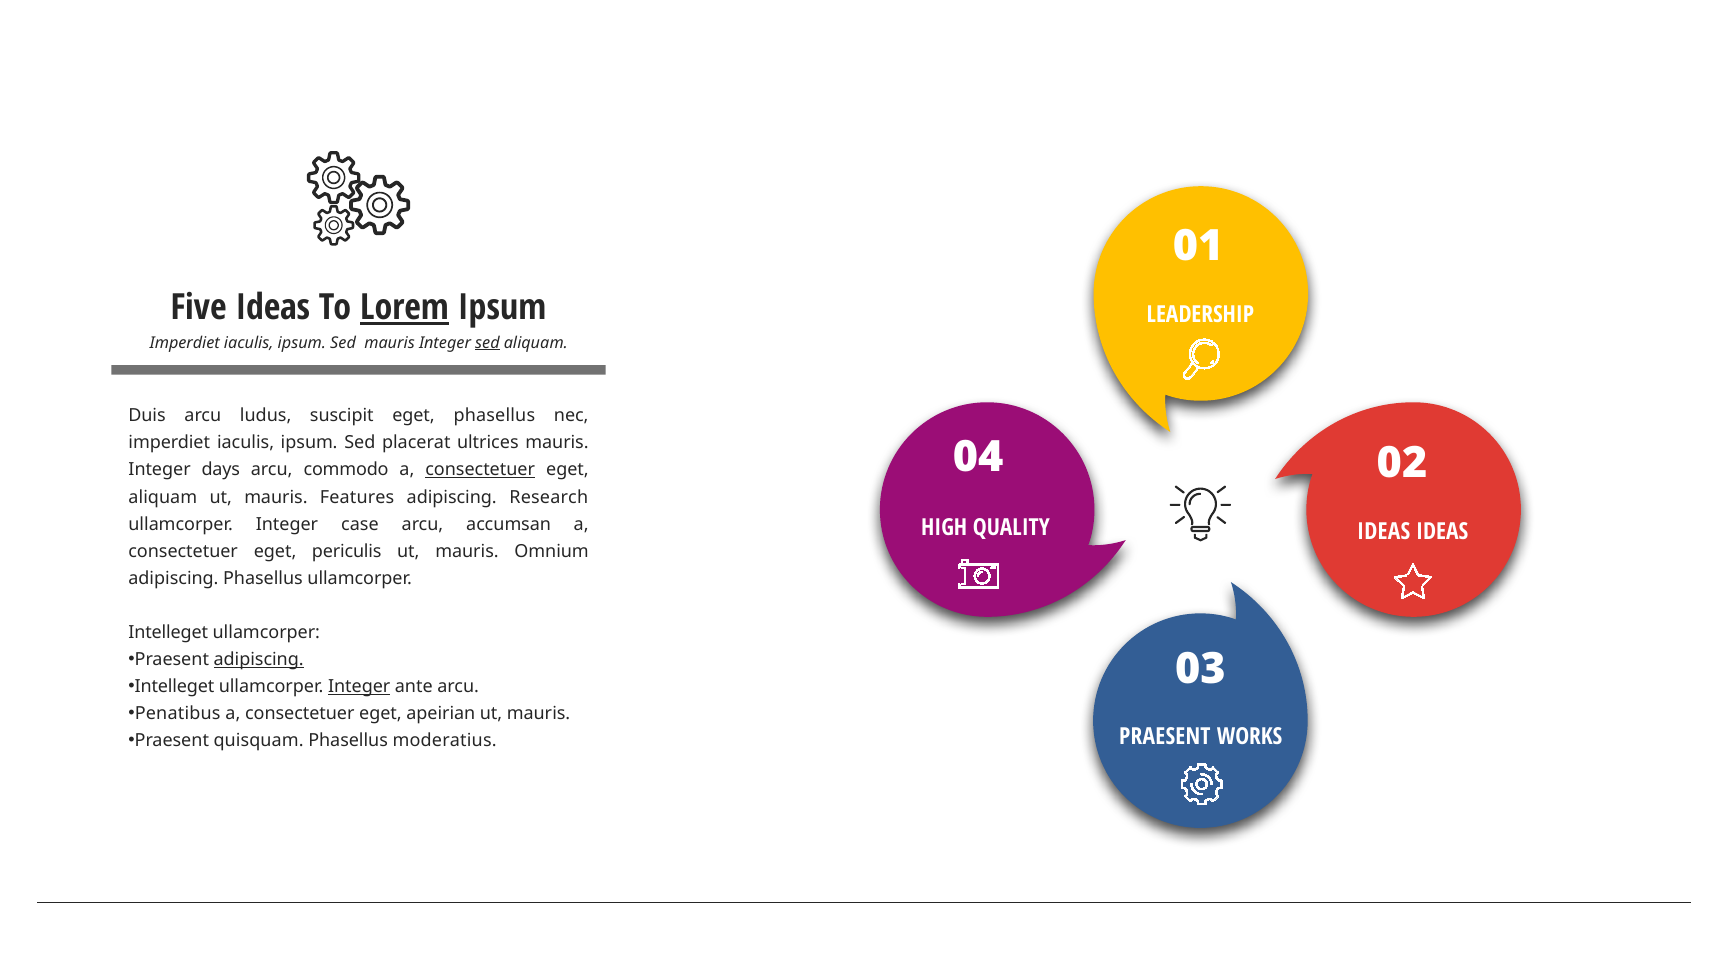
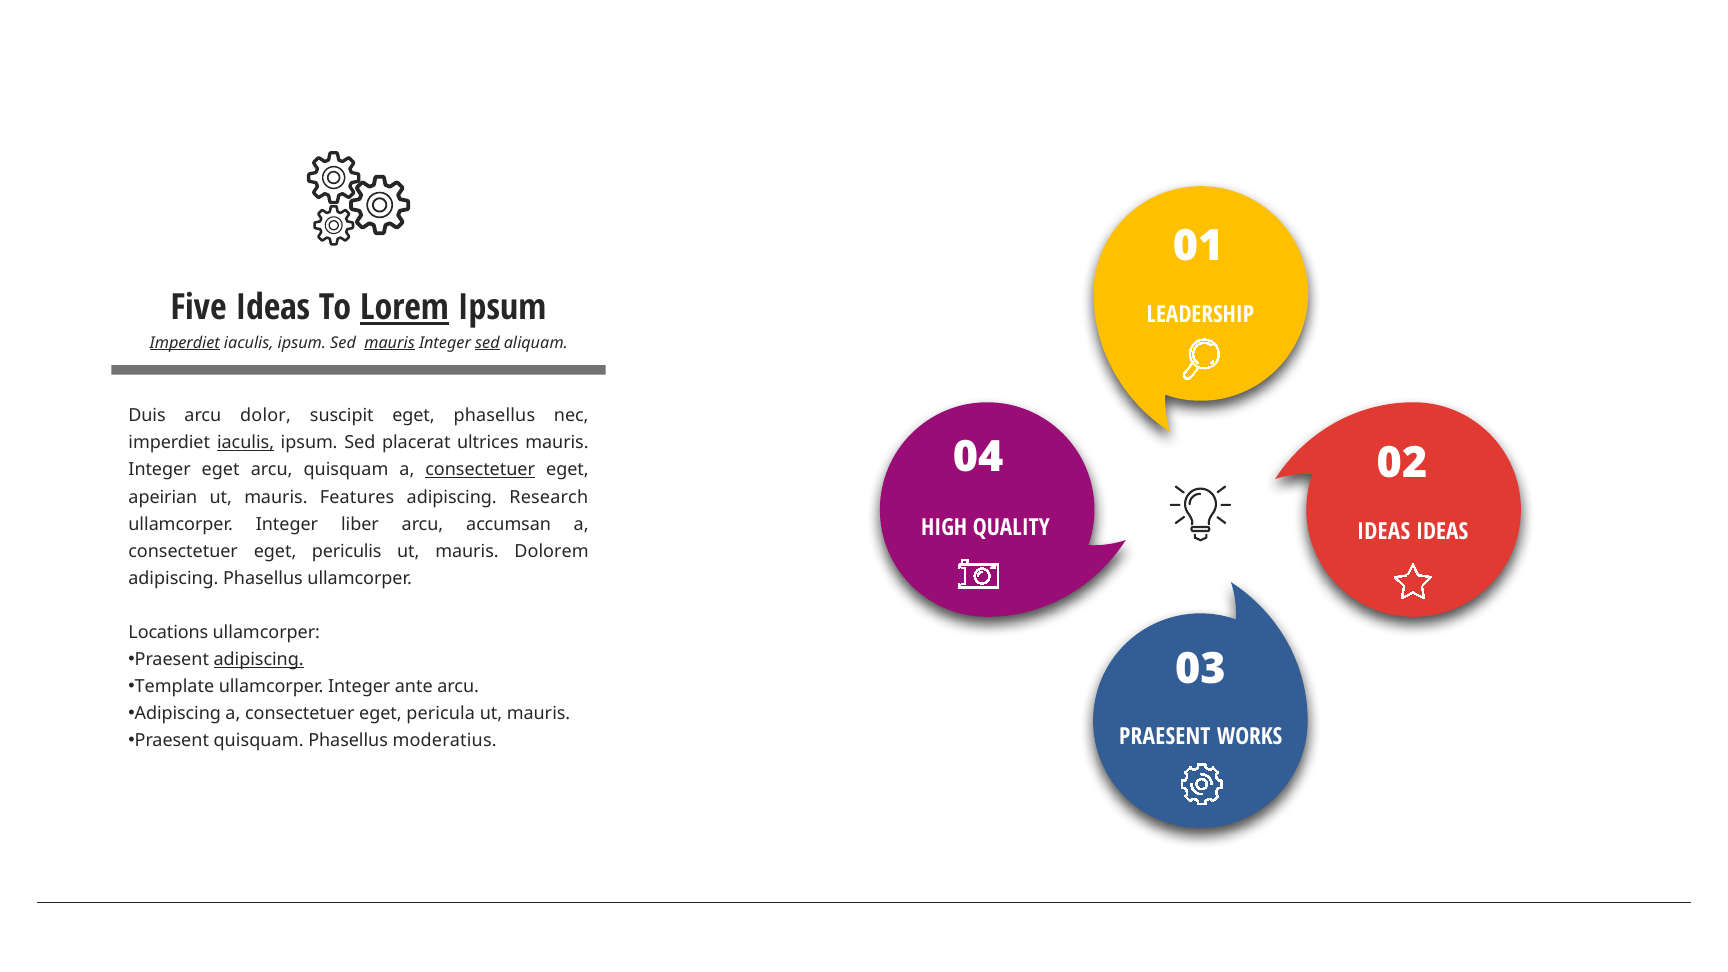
Imperdiet at (185, 343) underline: none -> present
mauris at (390, 343) underline: none -> present
ludus: ludus -> dolor
iaculis at (246, 443) underline: none -> present
Integer days: days -> eget
arcu commodo: commodo -> quisquam
aliquam at (163, 497): aliquam -> apeirian
case: case -> liber
Omnium: Omnium -> Dolorem
Intelleget at (168, 632): Intelleget -> Locations
Intelleget at (175, 686): Intelleget -> Template
Integer at (359, 686) underline: present -> none
Penatibus at (178, 713): Penatibus -> Adipiscing
apeirian: apeirian -> pericula
